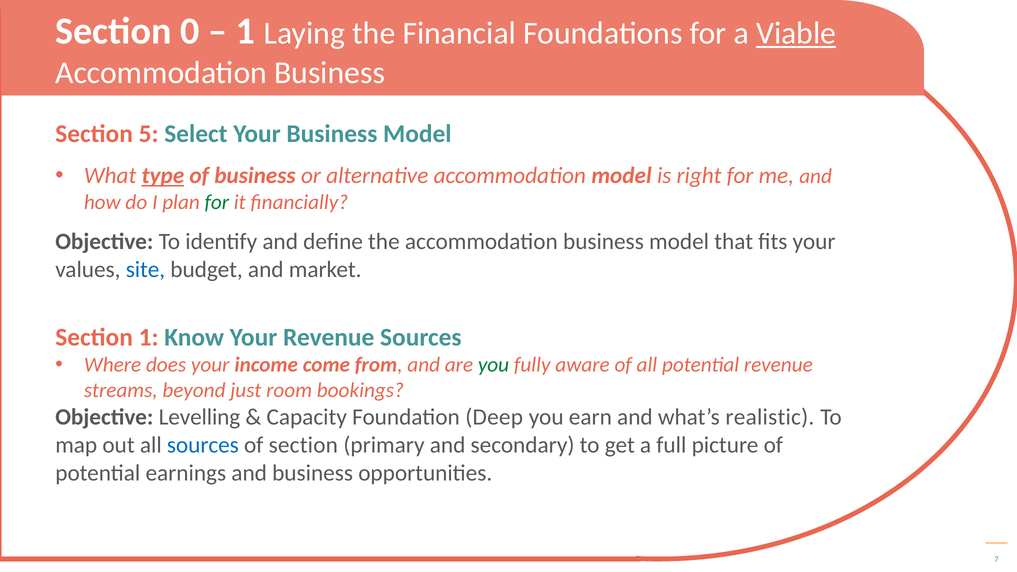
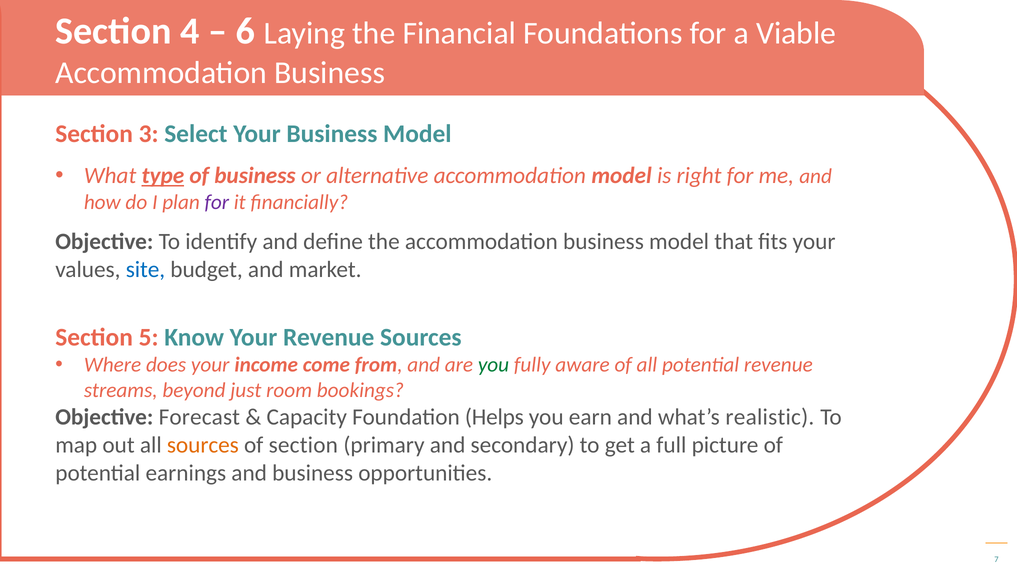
0: 0 -> 4
1 at (245, 31): 1 -> 6
Viable underline: present -> none
5: 5 -> 3
for at (217, 202) colour: green -> purple
Section 1: 1 -> 5
Levelling: Levelling -> Forecast
Deep: Deep -> Helps
sources at (203, 445) colour: blue -> orange
